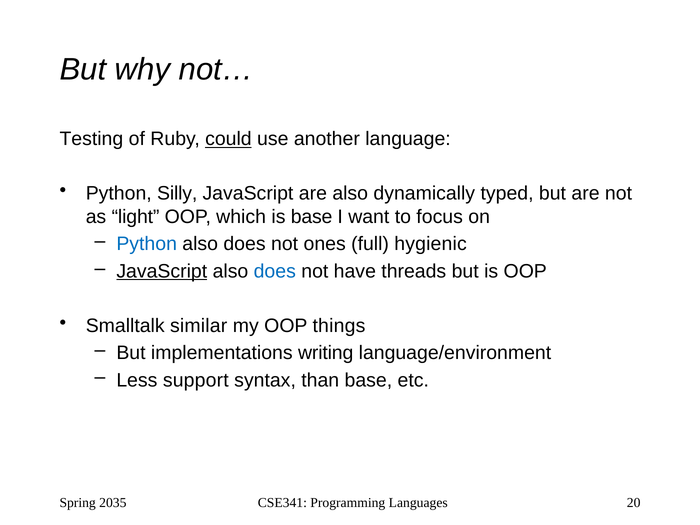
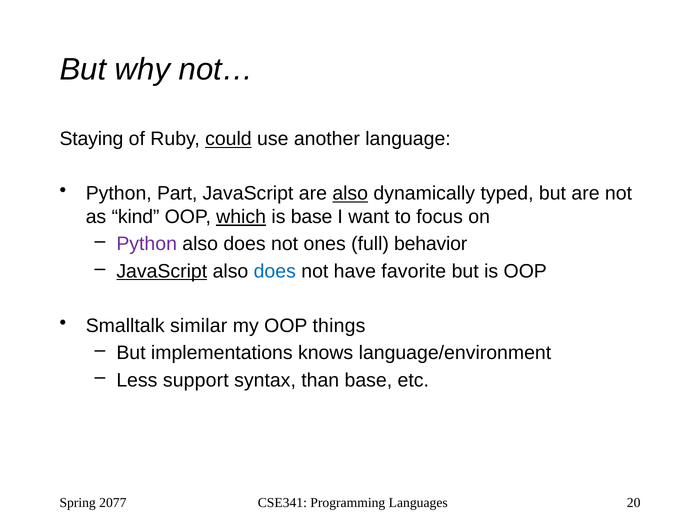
Testing: Testing -> Staying
Silly: Silly -> Part
also at (350, 193) underline: none -> present
light: light -> kind
which underline: none -> present
Python at (147, 244) colour: blue -> purple
hygienic: hygienic -> behavior
threads: threads -> favorite
writing: writing -> knows
2035: 2035 -> 2077
